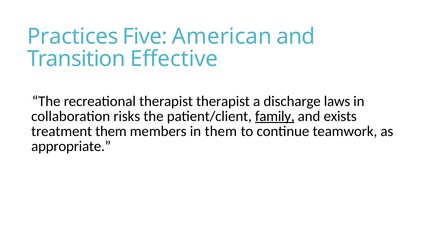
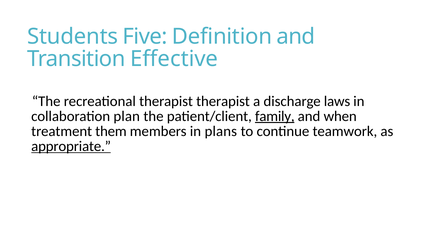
Practices: Practices -> Students
American: American -> Definition
risks: risks -> plan
exists: exists -> when
in them: them -> plans
appropriate underline: none -> present
